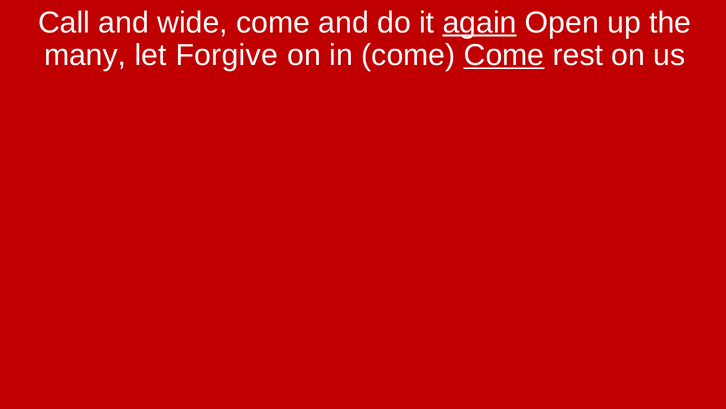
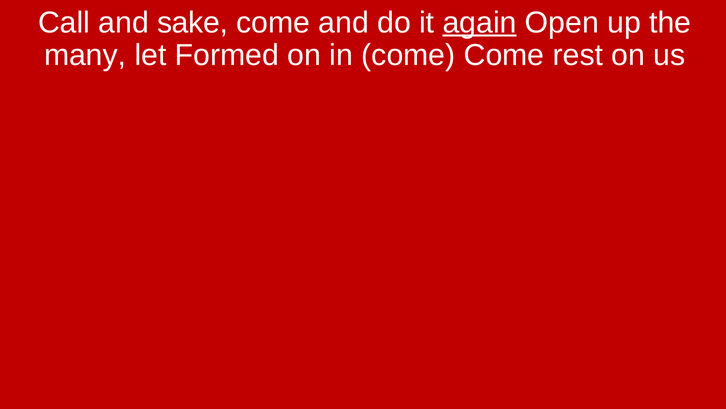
wide: wide -> sake
Forgive: Forgive -> Formed
Come at (504, 55) underline: present -> none
